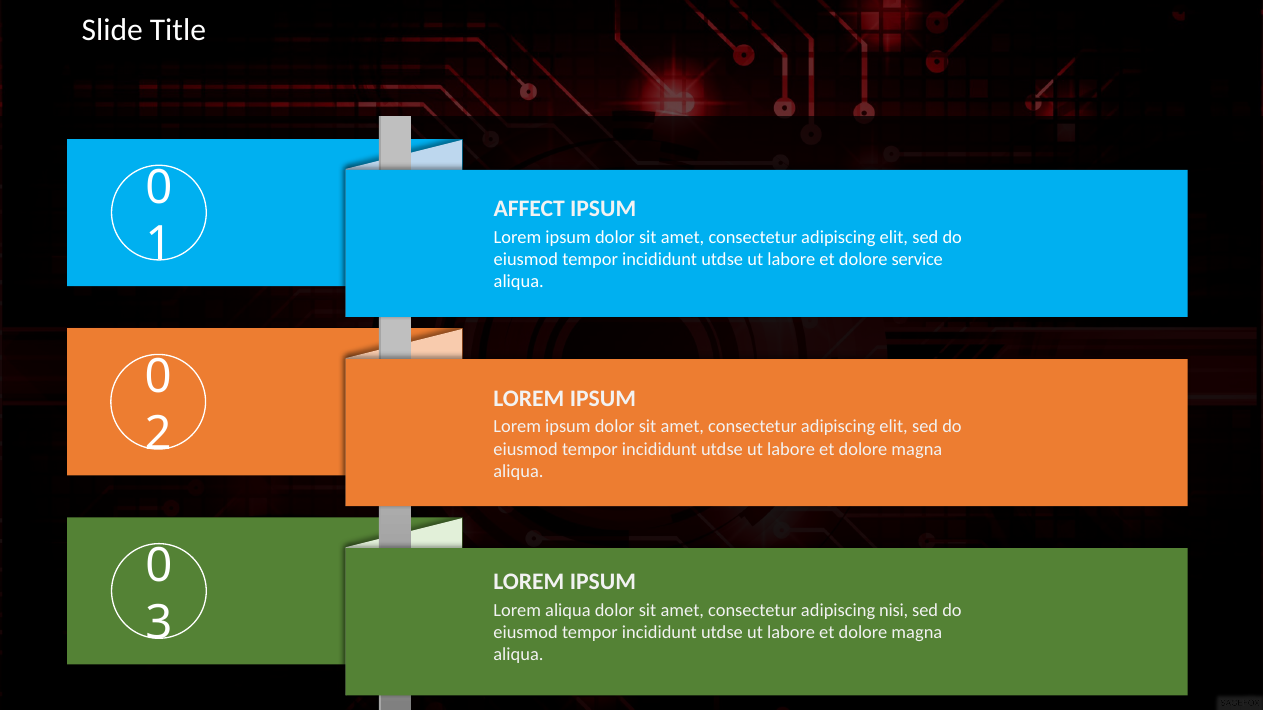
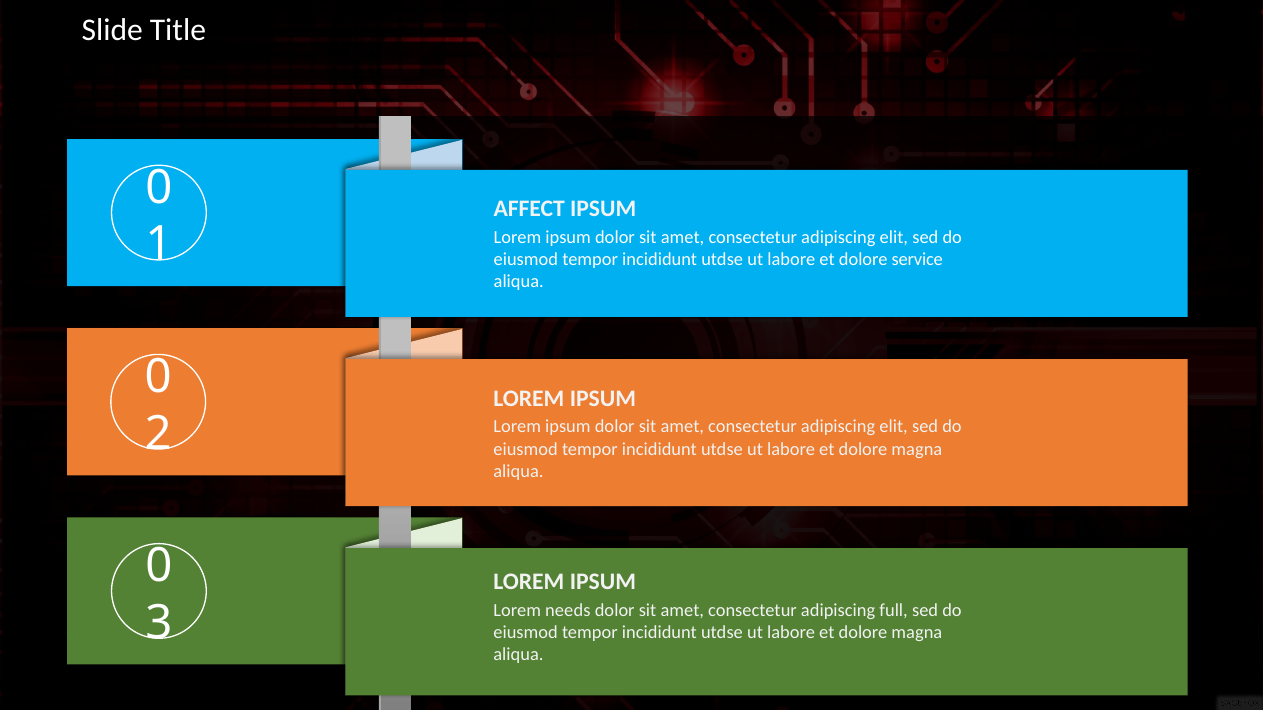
Lorem aliqua: aliqua -> needs
nisi: nisi -> full
